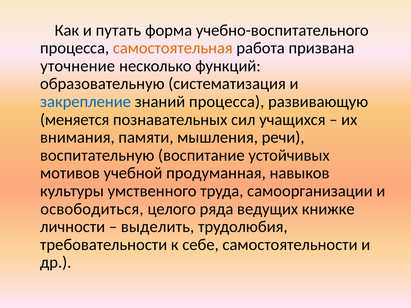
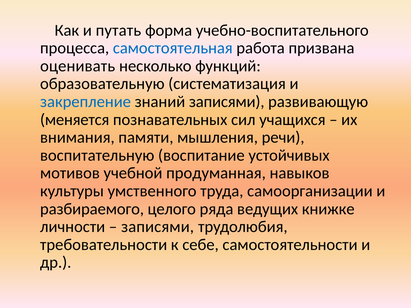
самостоятельная colour: orange -> blue
уточнение: уточнение -> оценивать
знаний процесса: процесса -> записями
освободиться: освободиться -> разбираемого
выделить at (158, 227): выделить -> записями
